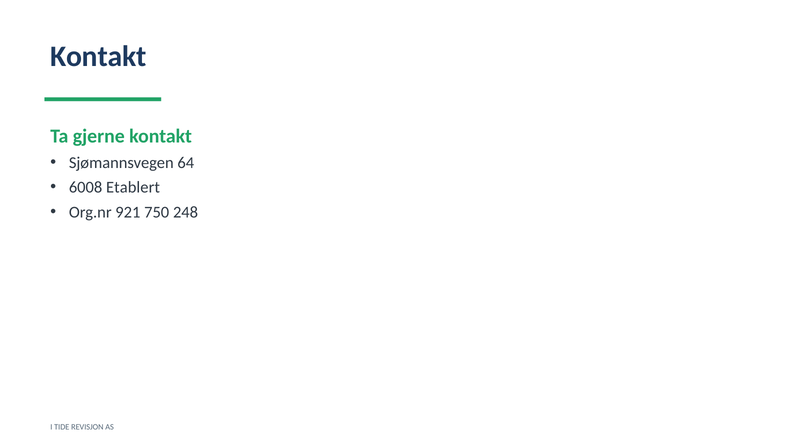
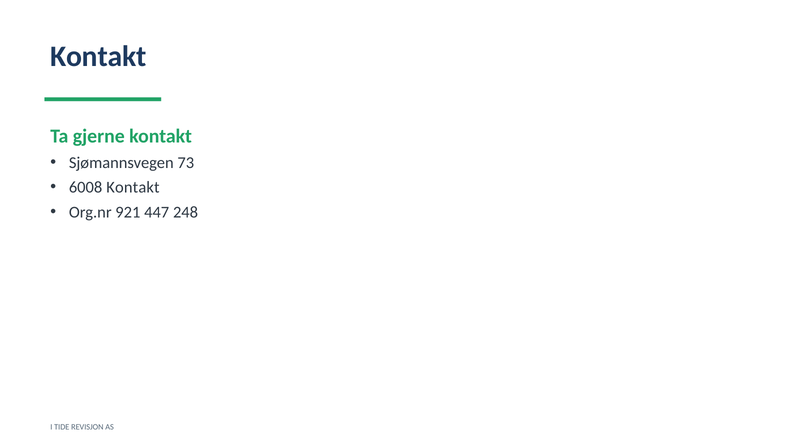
64: 64 -> 73
6008 Etablert: Etablert -> Kontakt
750: 750 -> 447
